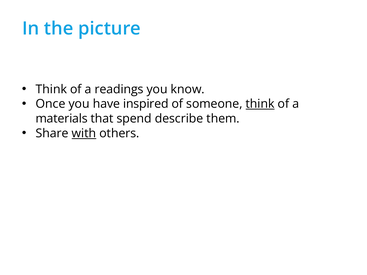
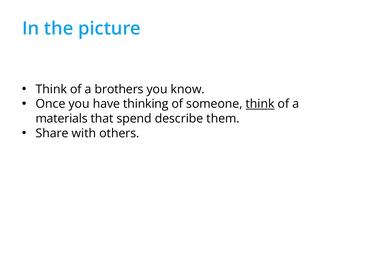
readings: readings -> brothers
inspired: inspired -> thinking
with underline: present -> none
